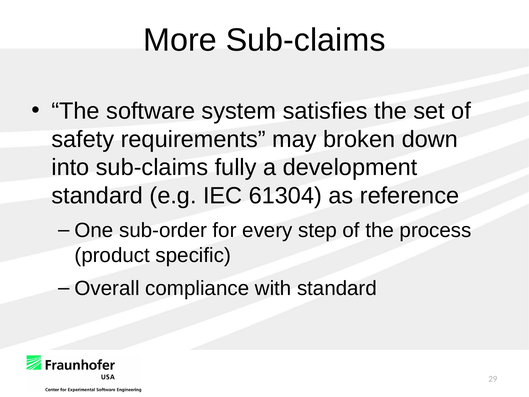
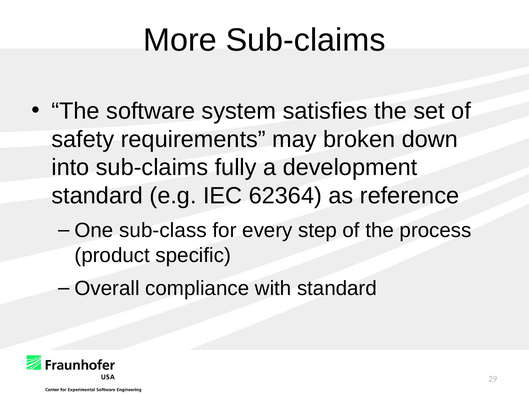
61304: 61304 -> 62364
sub-order: sub-order -> sub-class
